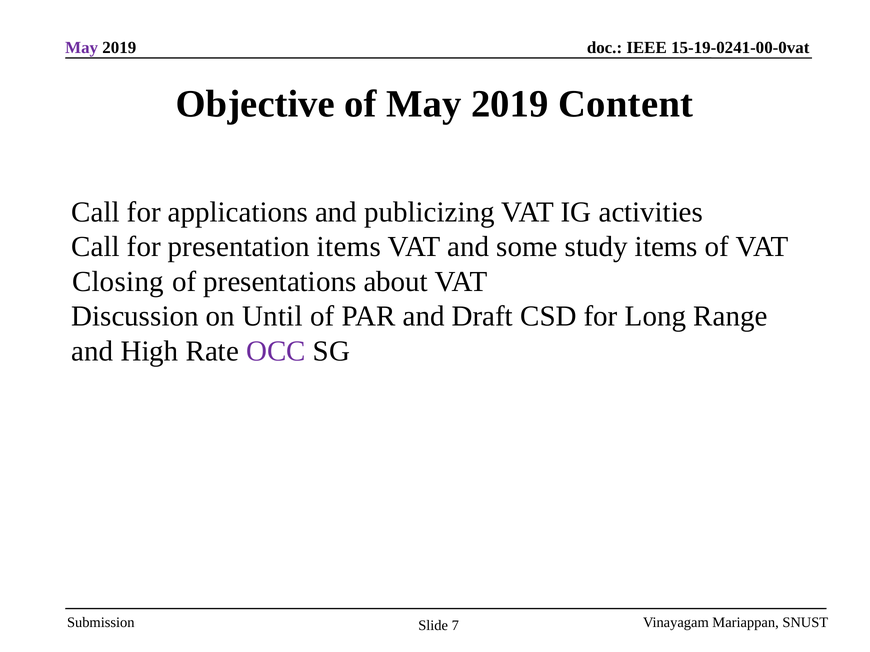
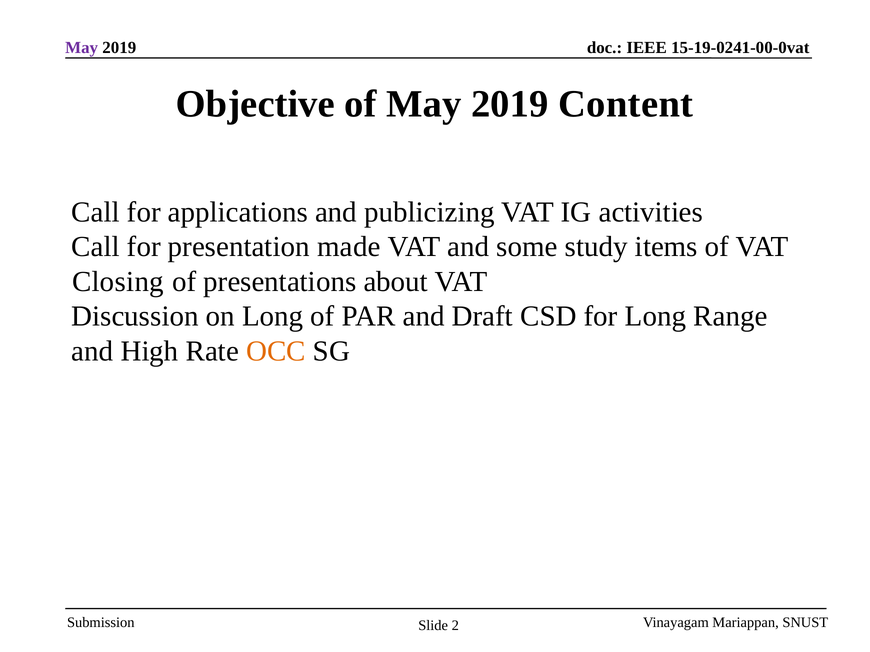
presentation items: items -> made
on Until: Until -> Long
OCC colour: purple -> orange
7: 7 -> 2
